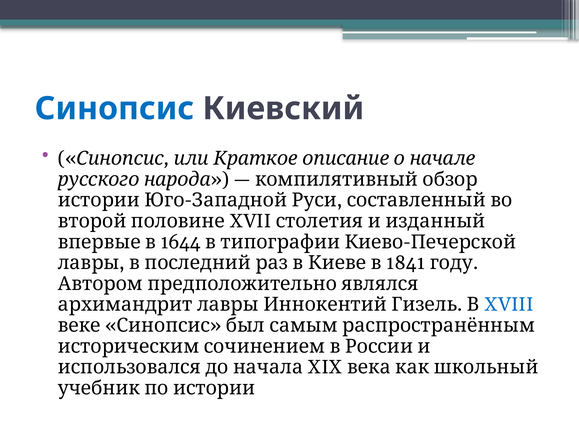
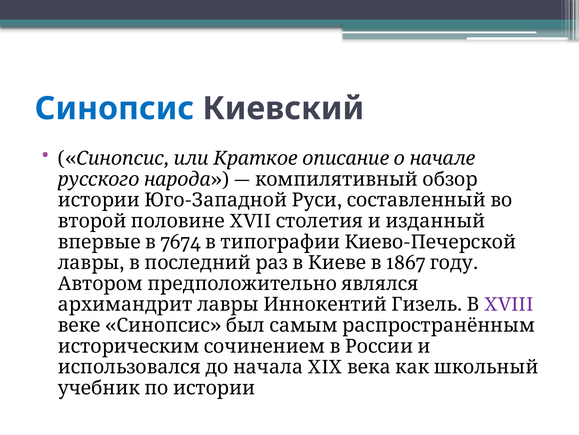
1644: 1644 -> 7674
1841: 1841 -> 1867
XVIII colour: blue -> purple
